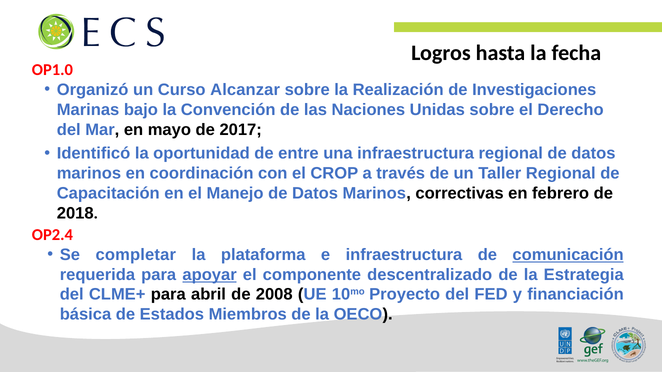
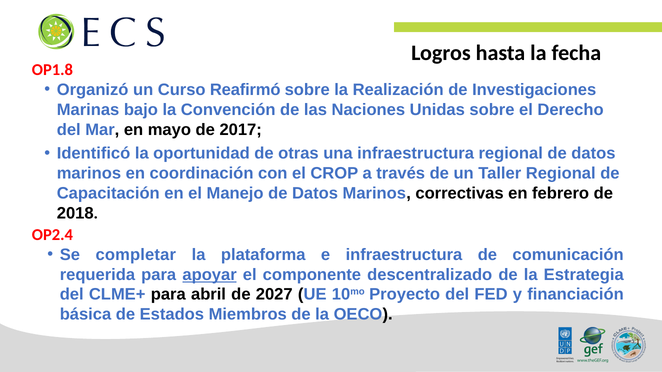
OP1.0: OP1.0 -> OP1.8
Alcanzar: Alcanzar -> Reafirmó
entre: entre -> otras
comunicación underline: present -> none
2008: 2008 -> 2027
